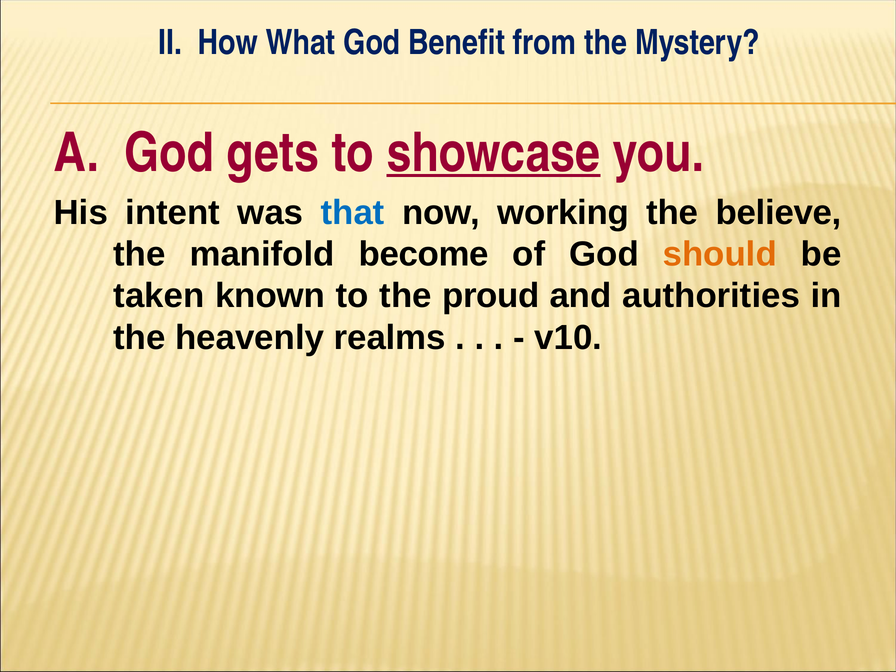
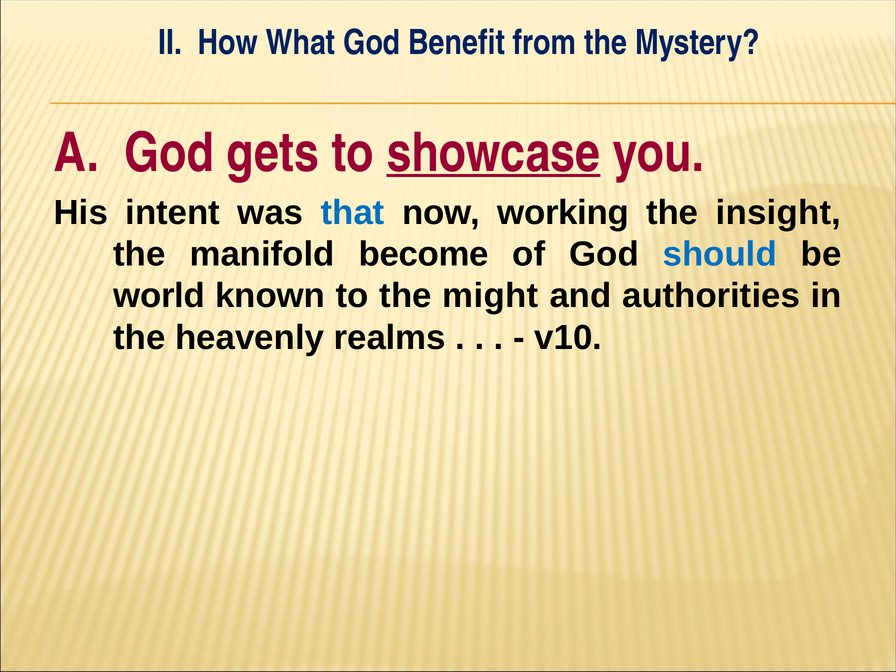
believe: believe -> insight
should colour: orange -> blue
taken: taken -> world
proud: proud -> might
